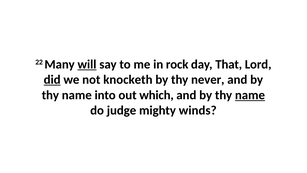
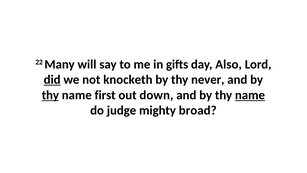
will underline: present -> none
rock: rock -> gifts
That: That -> Also
thy at (50, 95) underline: none -> present
into: into -> first
which: which -> down
winds: winds -> broad
